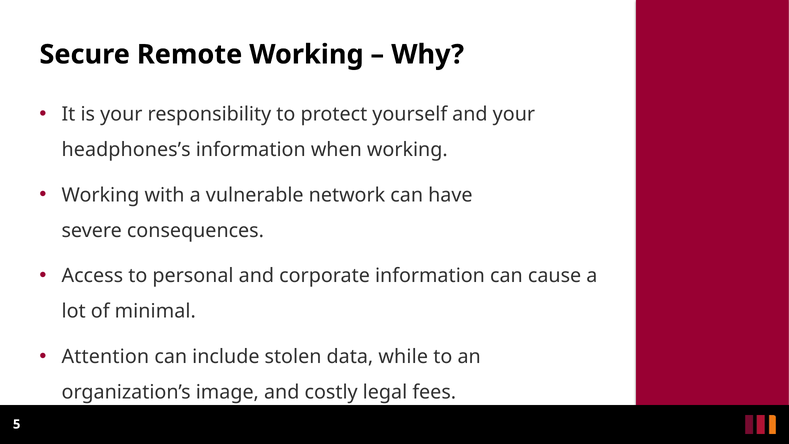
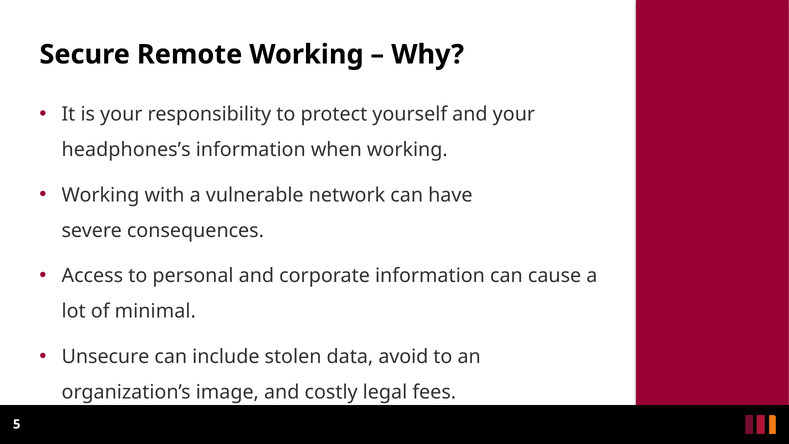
Attention: Attention -> Unsecure
while: while -> avoid
